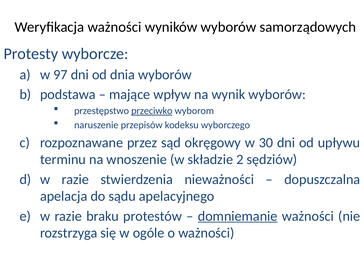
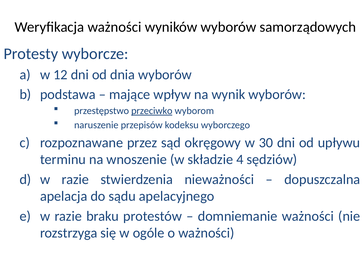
97: 97 -> 12
2: 2 -> 4
domniemanie underline: present -> none
